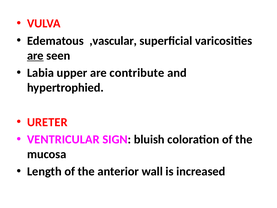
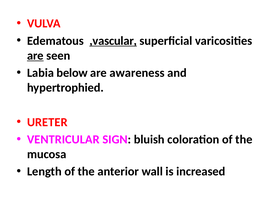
,vascular underline: none -> present
upper: upper -> below
contribute: contribute -> awareness
